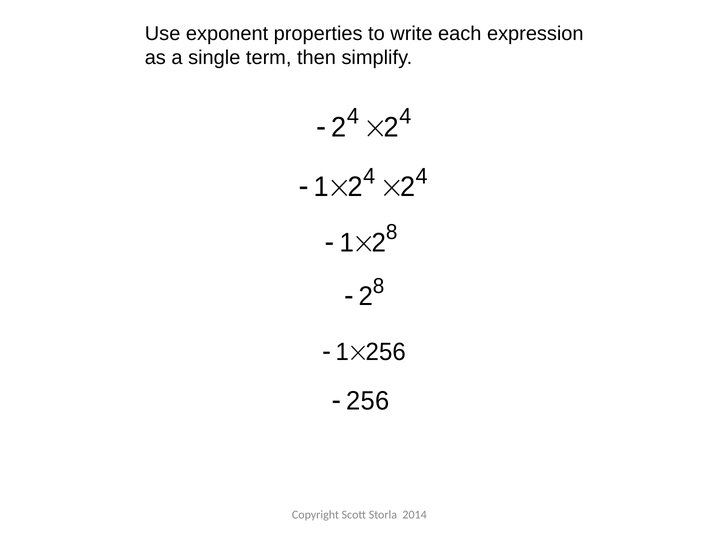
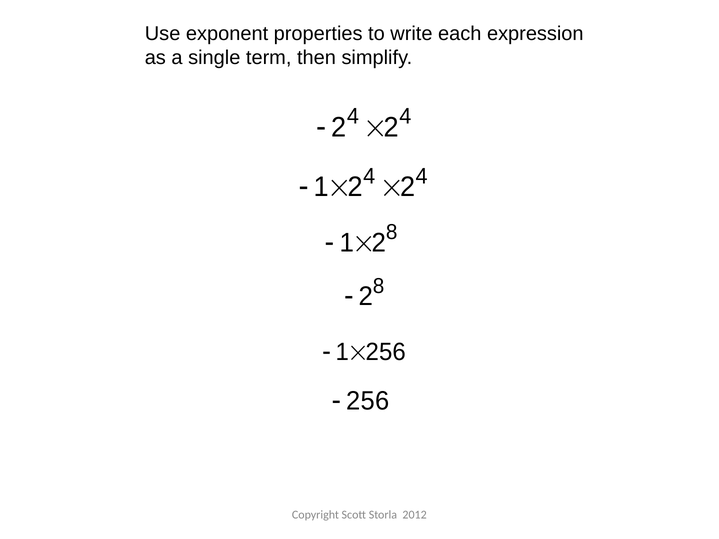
2014: 2014 -> 2012
